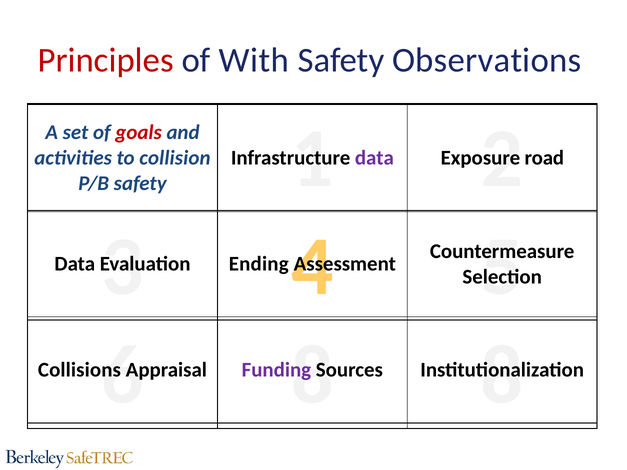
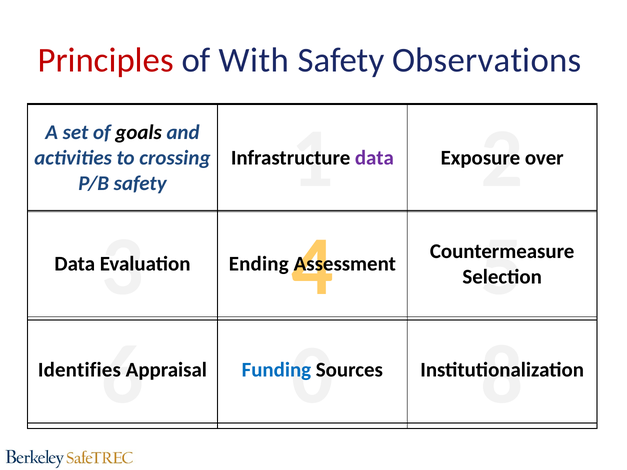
goals colour: red -> black
collision: collision -> crossing
road: road -> over
6 8: 8 -> 0
Collisions: Collisions -> Identifies
Funding colour: purple -> blue
